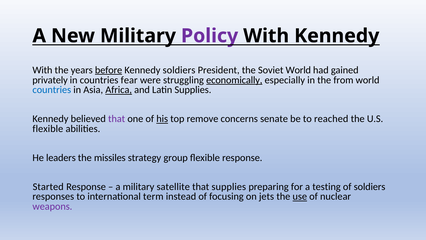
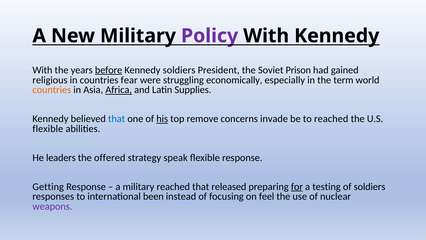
Soviet World: World -> Prison
privately: privately -> religious
economically underline: present -> none
from: from -> term
countries at (52, 90) colour: blue -> orange
that at (117, 119) colour: purple -> blue
senate: senate -> invade
missiles: missiles -> offered
group: group -> speak
Started: Started -> Getting
military satellite: satellite -> reached
that supplies: supplies -> released
for underline: none -> present
term: term -> been
jets: jets -> feel
use underline: present -> none
